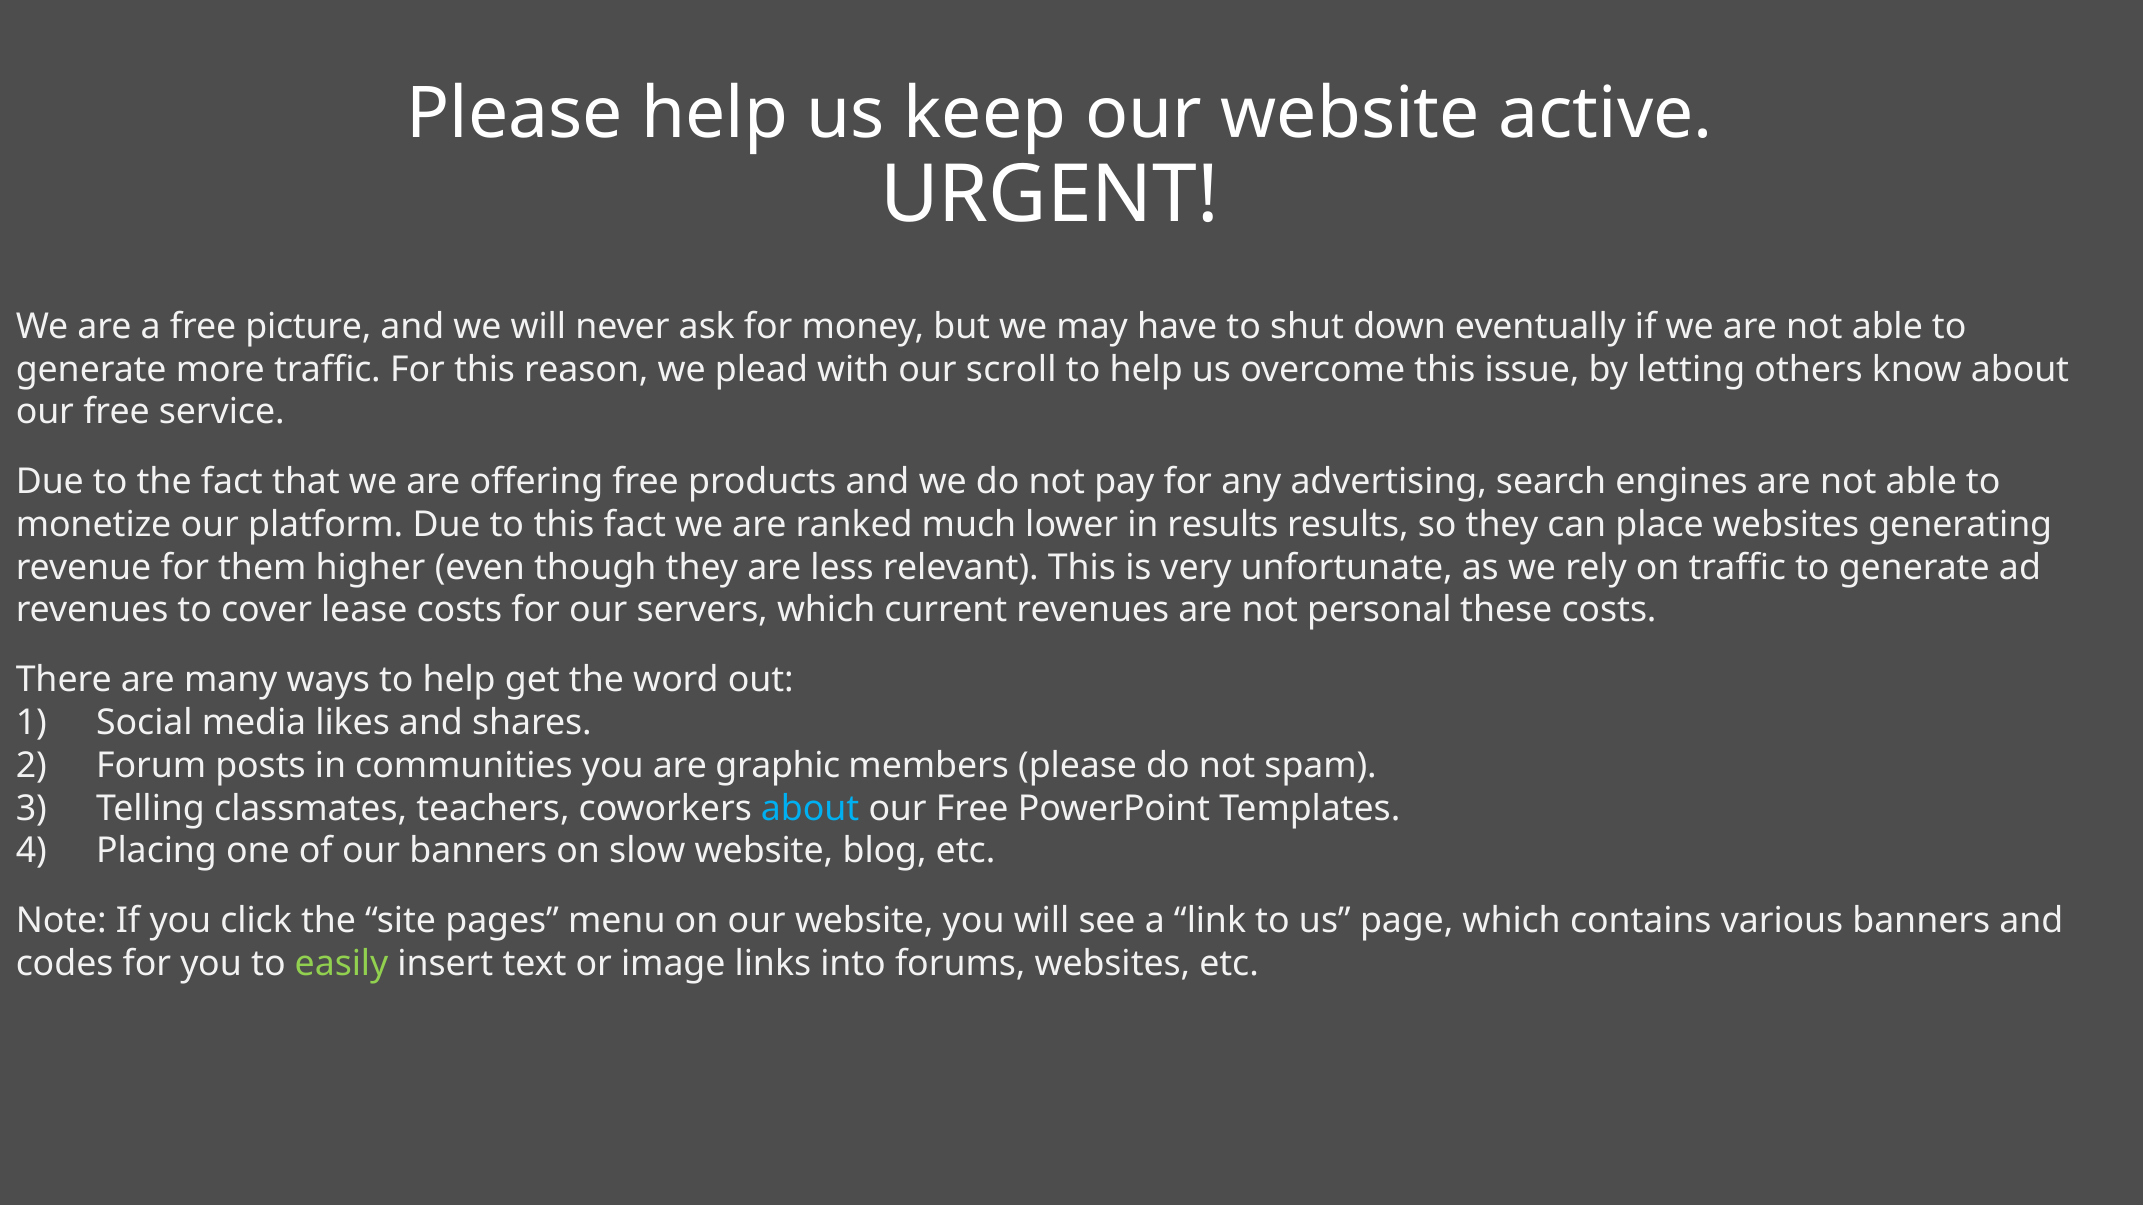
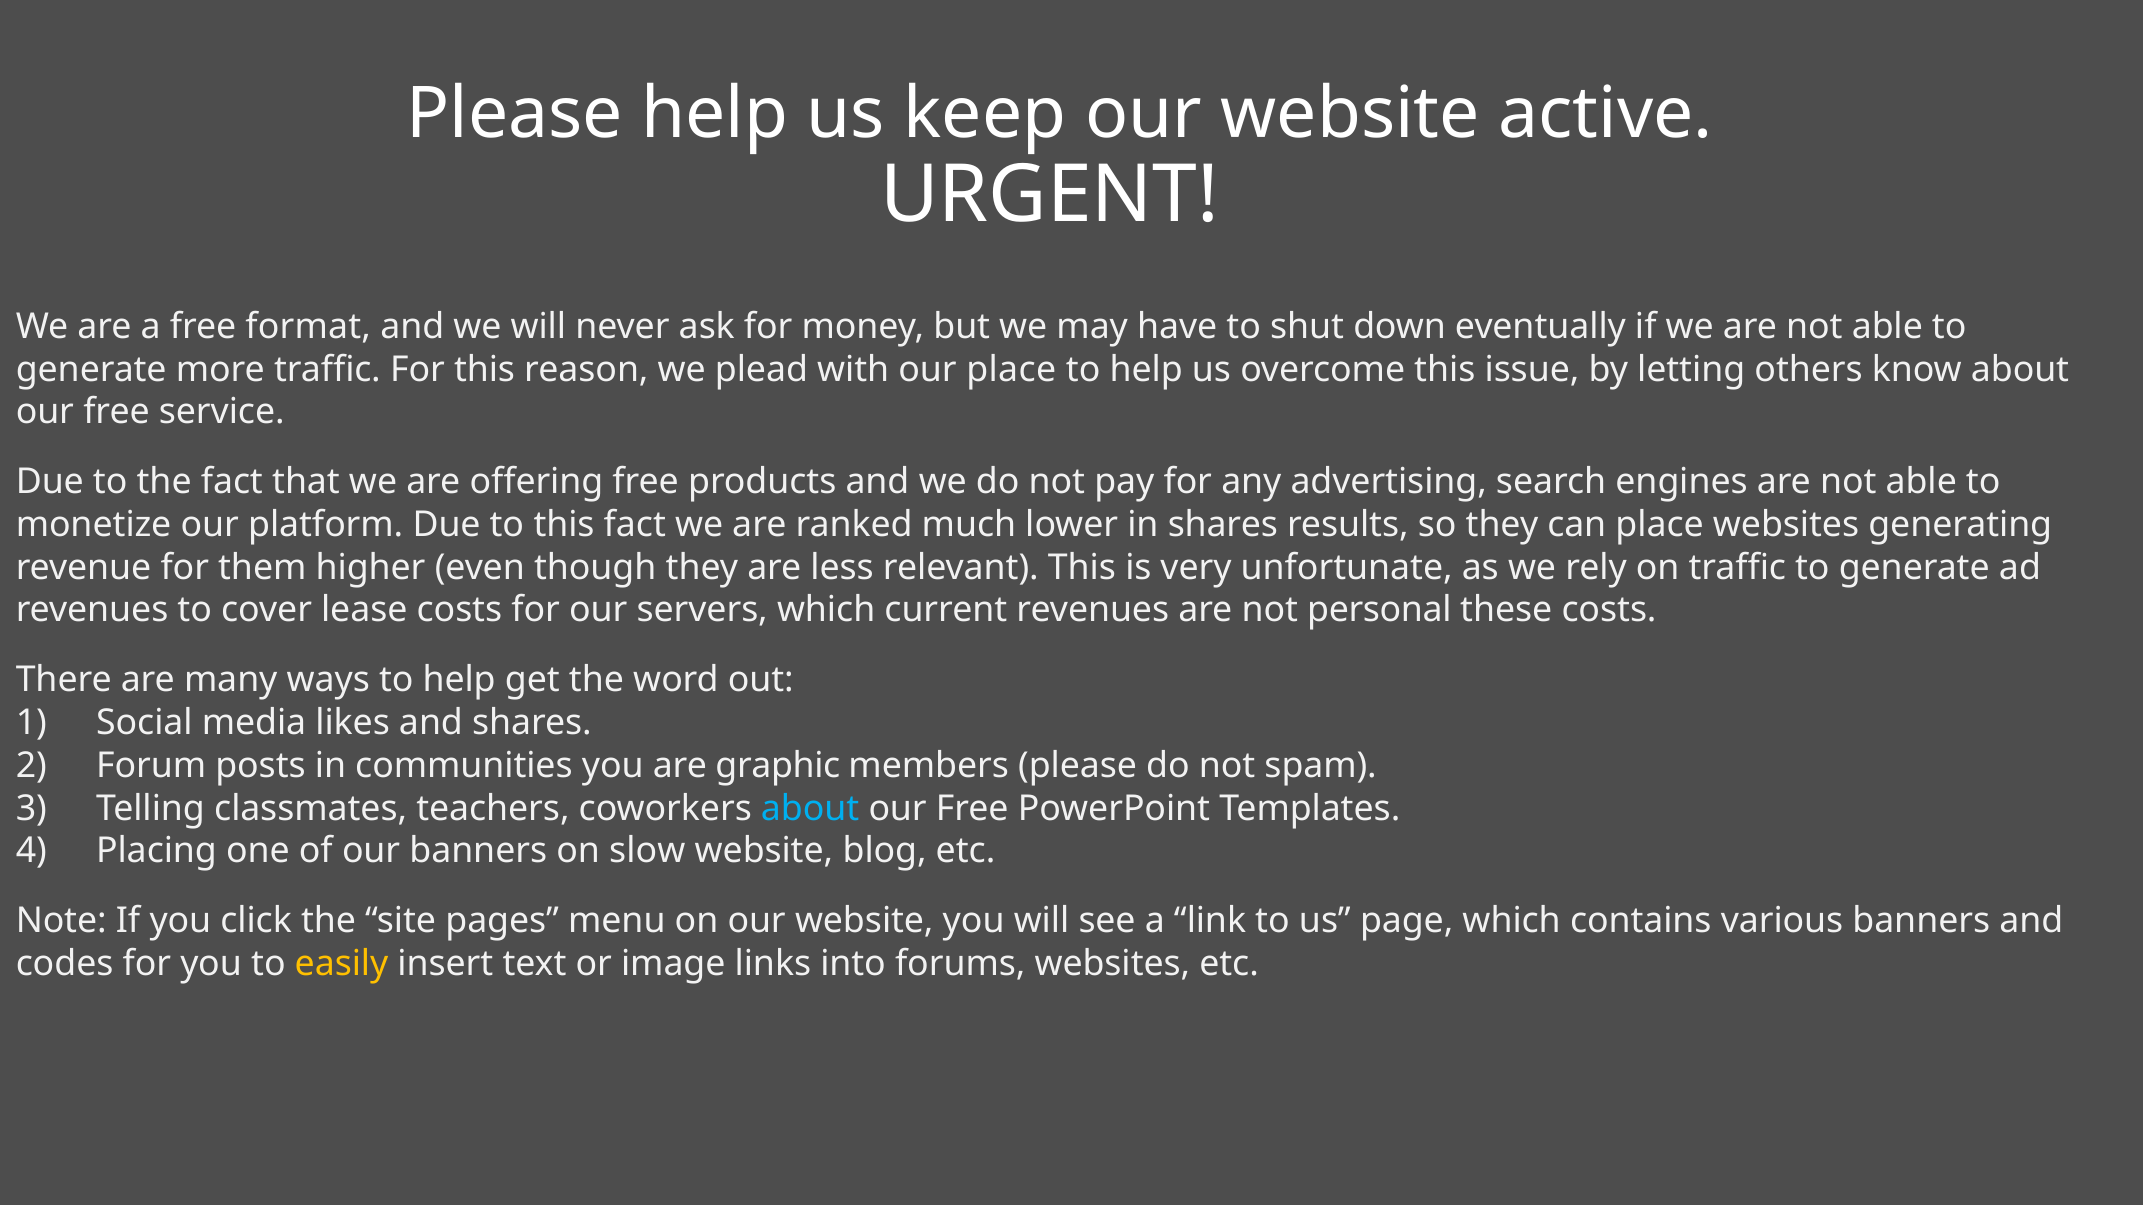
picture: picture -> format
our scroll: scroll -> place
in results: results -> shares
easily colour: light green -> yellow
